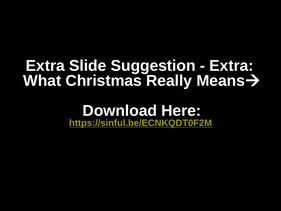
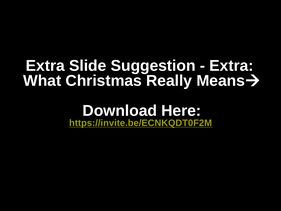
https://sinful.be/ECNKQDT0F2M: https://sinful.be/ECNKQDT0F2M -> https://invite.be/ECNKQDT0F2M
